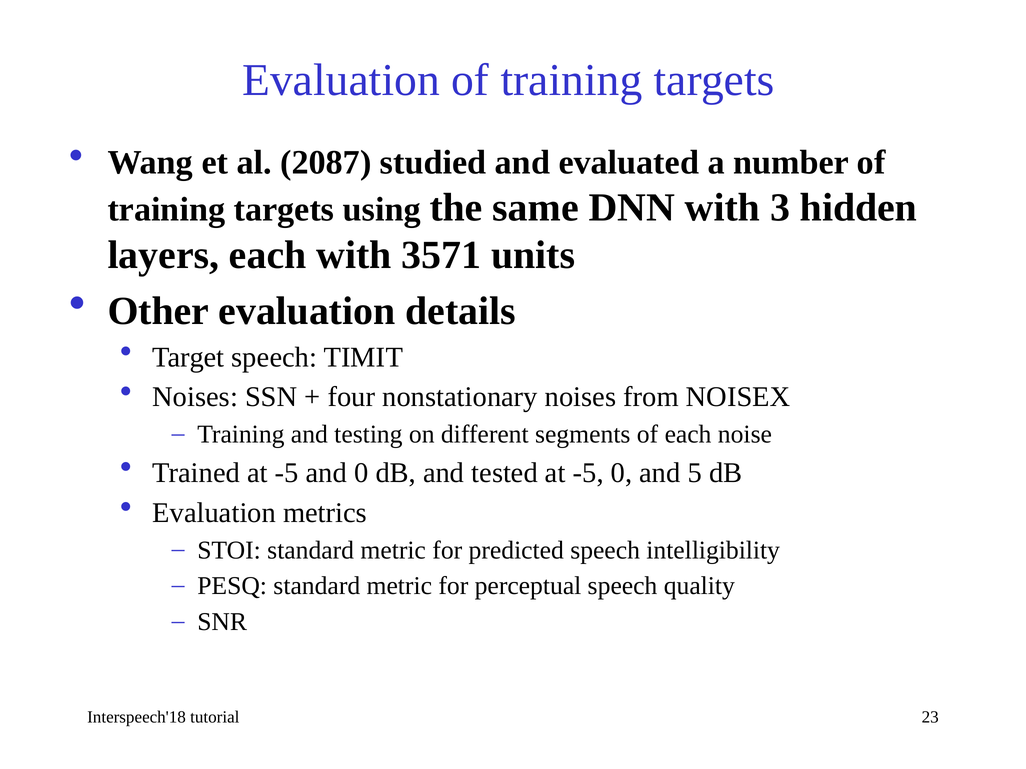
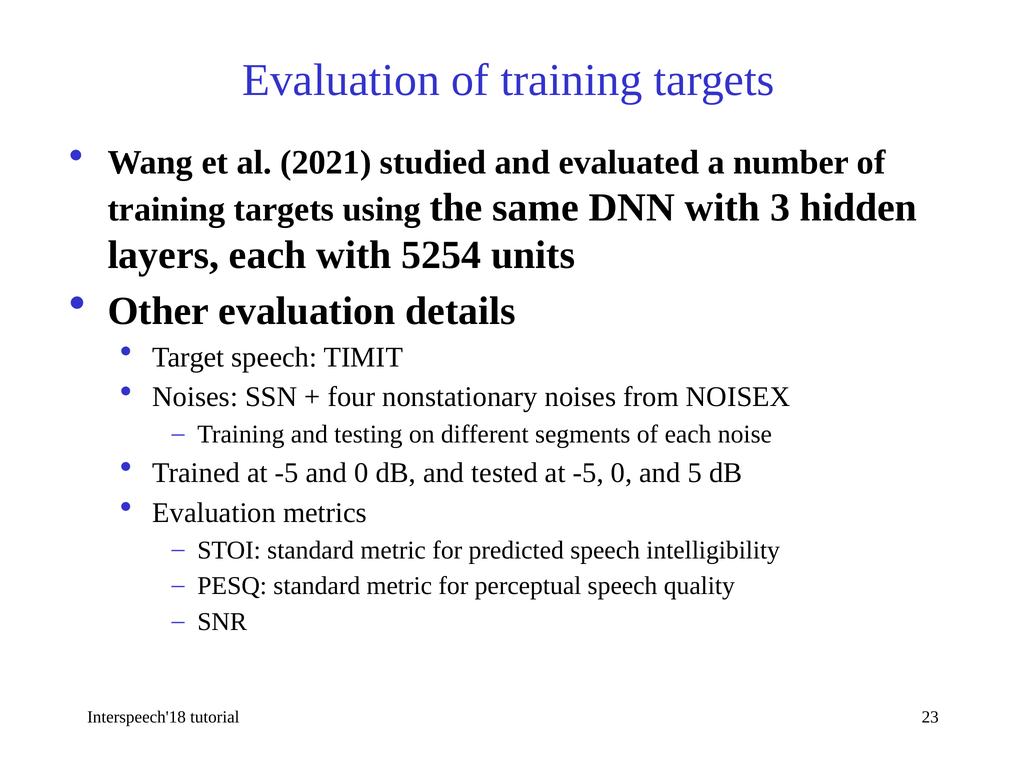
2087: 2087 -> 2021
3571: 3571 -> 5254
